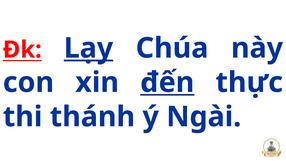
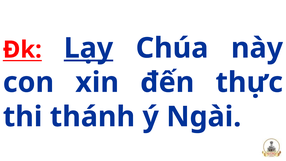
đến underline: present -> none
